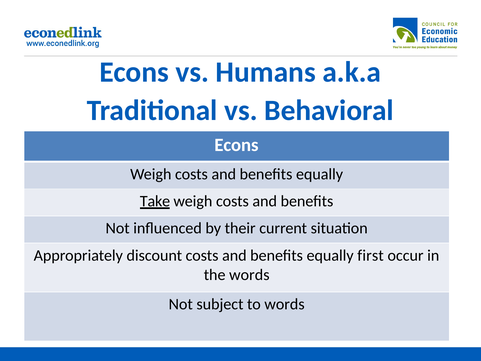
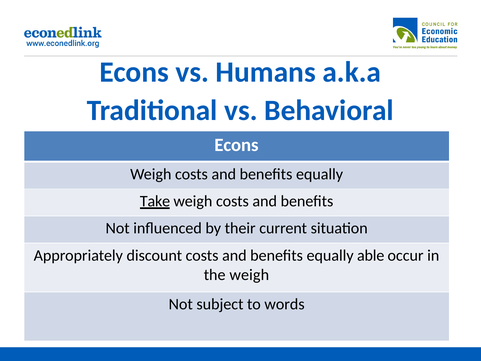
first: first -> able
the words: words -> weigh
